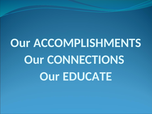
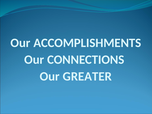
EDUCATE: EDUCATE -> GREATER
